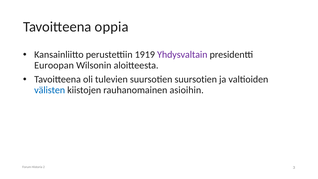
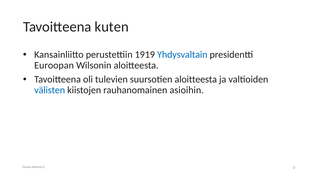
oppia: oppia -> kuten
Yhdysvaltain colour: purple -> blue
suursotien suursotien: suursotien -> aloitteesta
